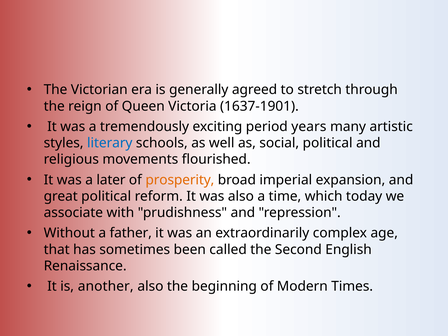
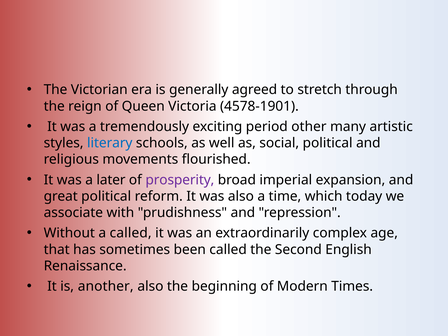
1637-1901: 1637-1901 -> 4578-1901
years: years -> other
prosperity colour: orange -> purple
a father: father -> called
